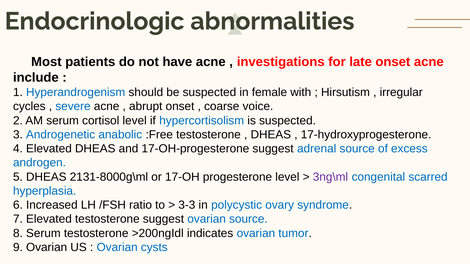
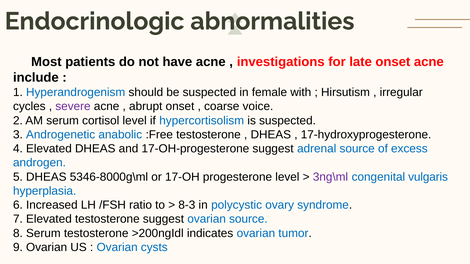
severe colour: blue -> purple
2131-8000g\ml: 2131-8000g\ml -> 5346-8000g\ml
scarred: scarred -> vulgaris
3-3: 3-3 -> 8-3
